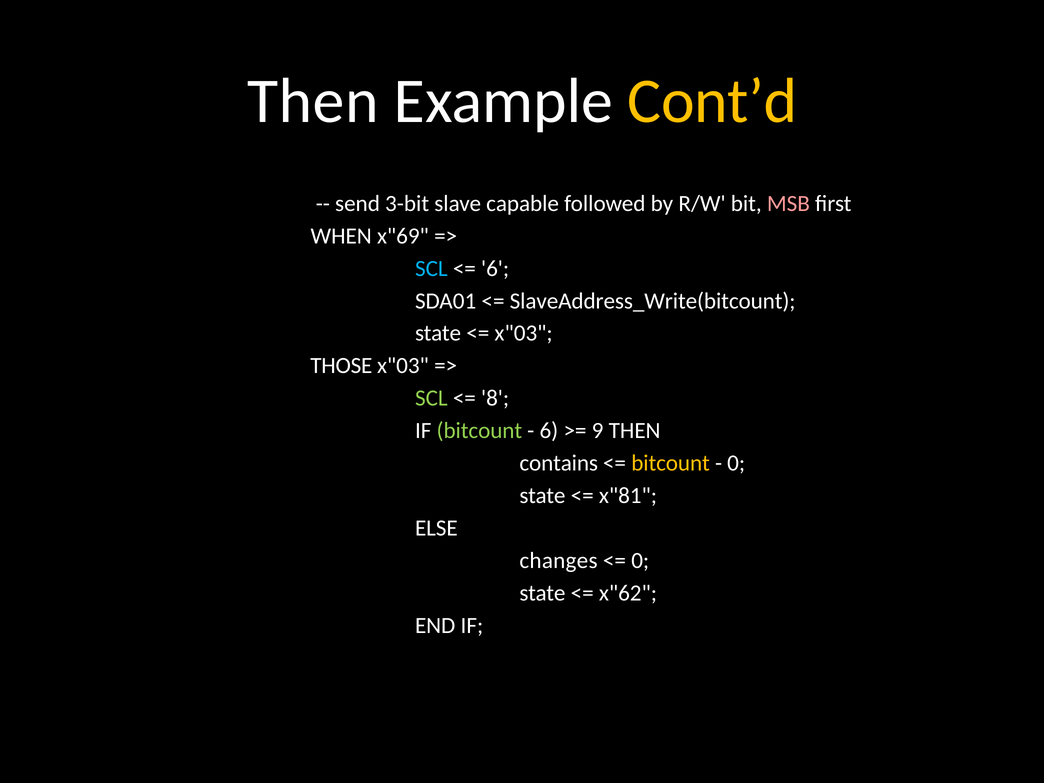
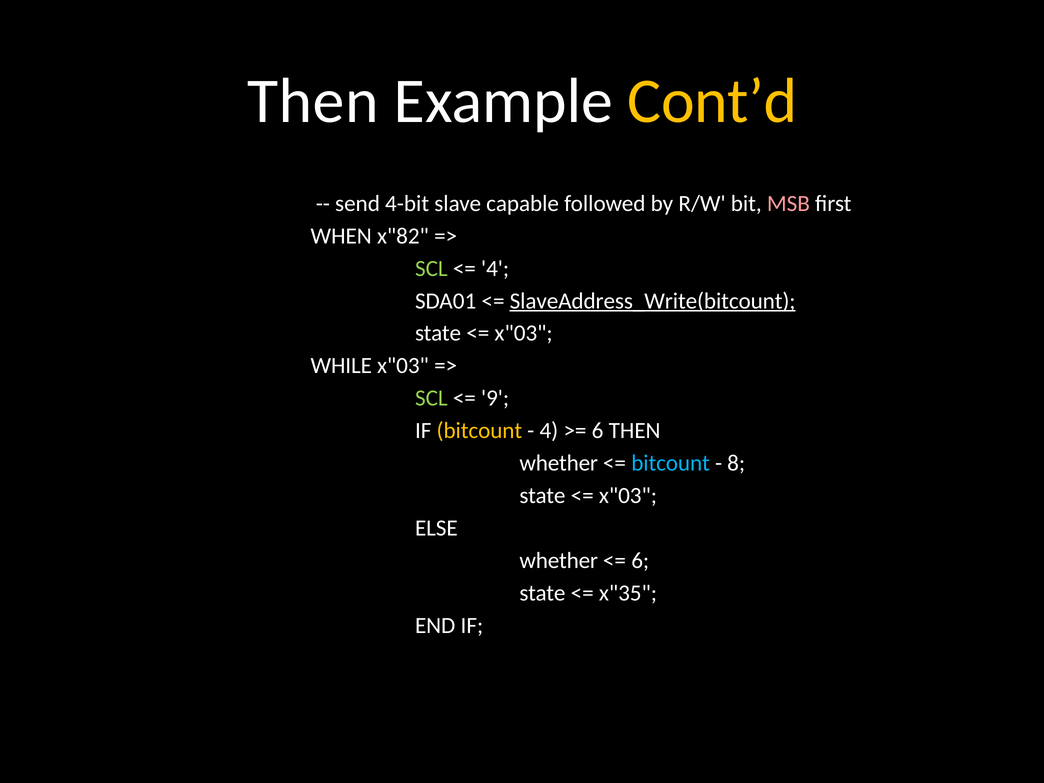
3-bit: 3-bit -> 4-bit
x"69: x"69 -> x"82
SCL at (431, 268) colour: light blue -> light green
6 at (495, 268): 6 -> 4
SlaveAddress_Write(bitcount underline: none -> present
THOSE: THOSE -> WHILE
8: 8 -> 9
bitcount at (479, 431) colour: light green -> yellow
6 at (549, 431): 6 -> 4
9 at (598, 431): 9 -> 6
contains at (559, 463): contains -> whether
bitcount at (671, 463) colour: yellow -> light blue
0 at (736, 463): 0 -> 8
x"81 at (628, 496): x"81 -> x"03
changes at (559, 561): changes -> whether
0 at (640, 561): 0 -> 6
x"62: x"62 -> x"35
